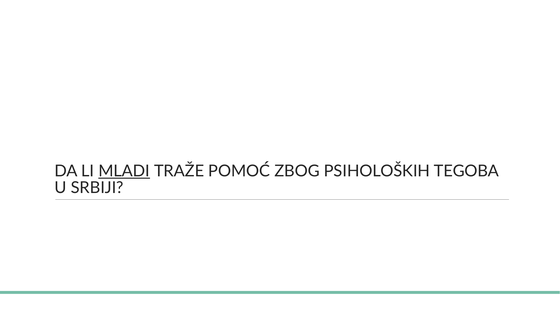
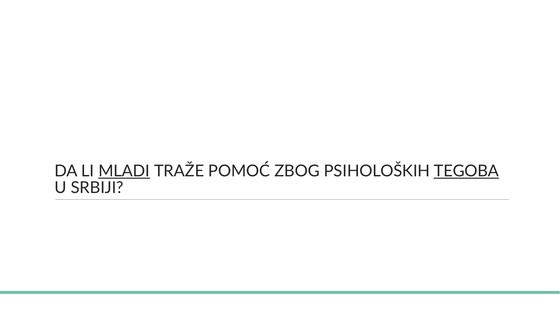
TEGOBA underline: none -> present
